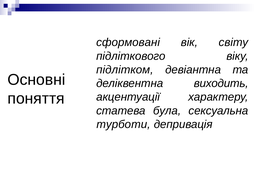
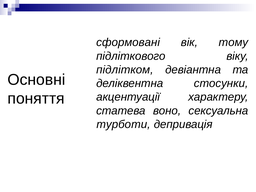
світу: світу -> тому
виходить: виходить -> стосунки
була: була -> воно
